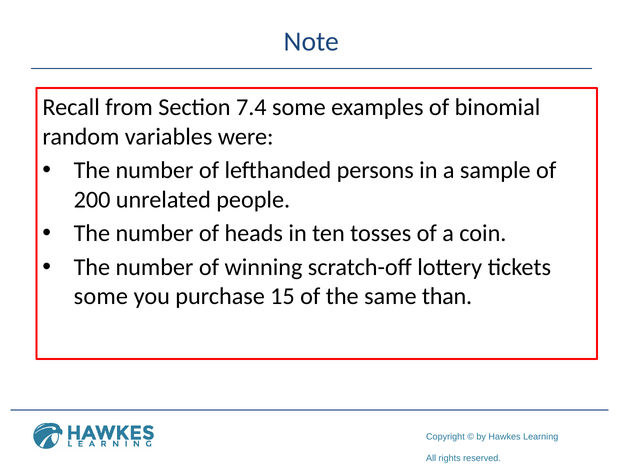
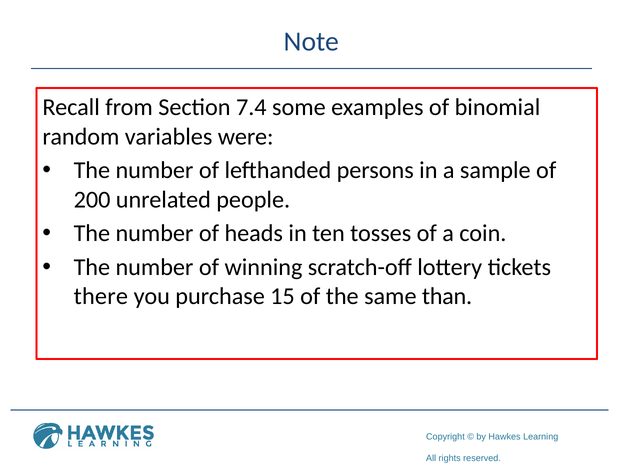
some at (101, 297): some -> there
